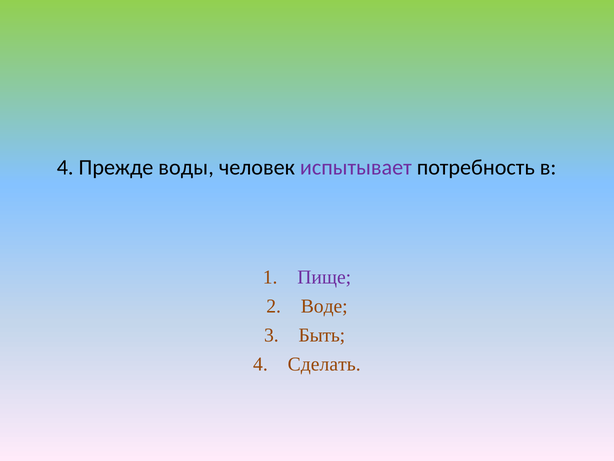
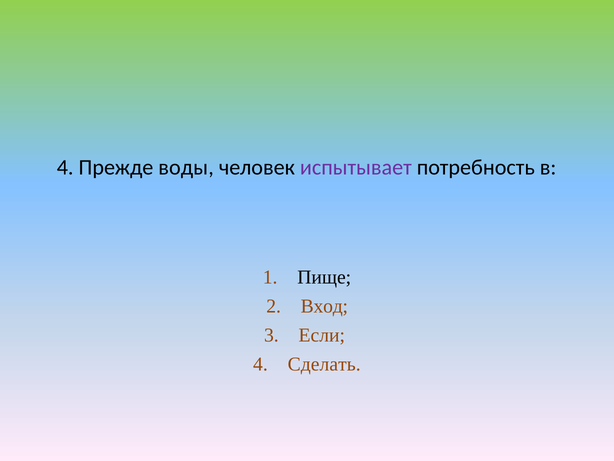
Пище colour: purple -> black
Воде: Воде -> Вход
Быть: Быть -> Если
